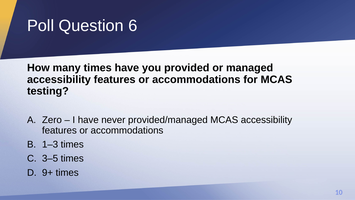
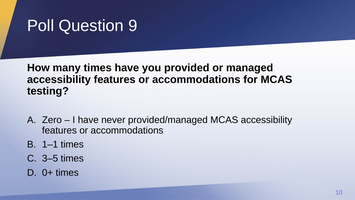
6: 6 -> 9
1–3: 1–3 -> 1–1
9+: 9+ -> 0+
